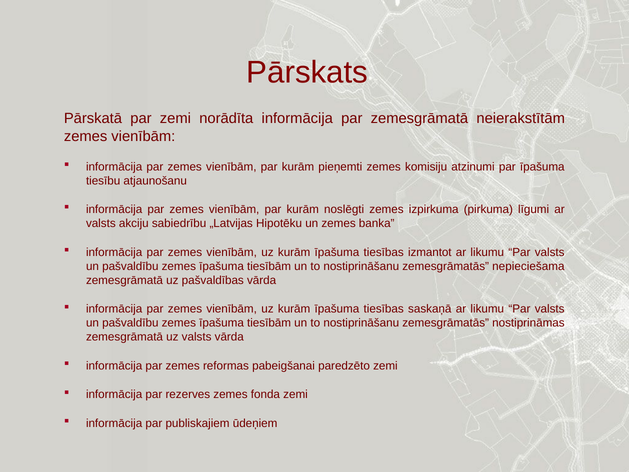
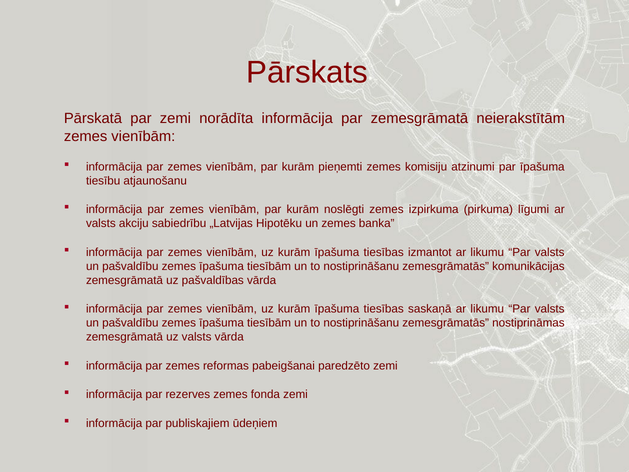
nepieciešama: nepieciešama -> komunikācijas
